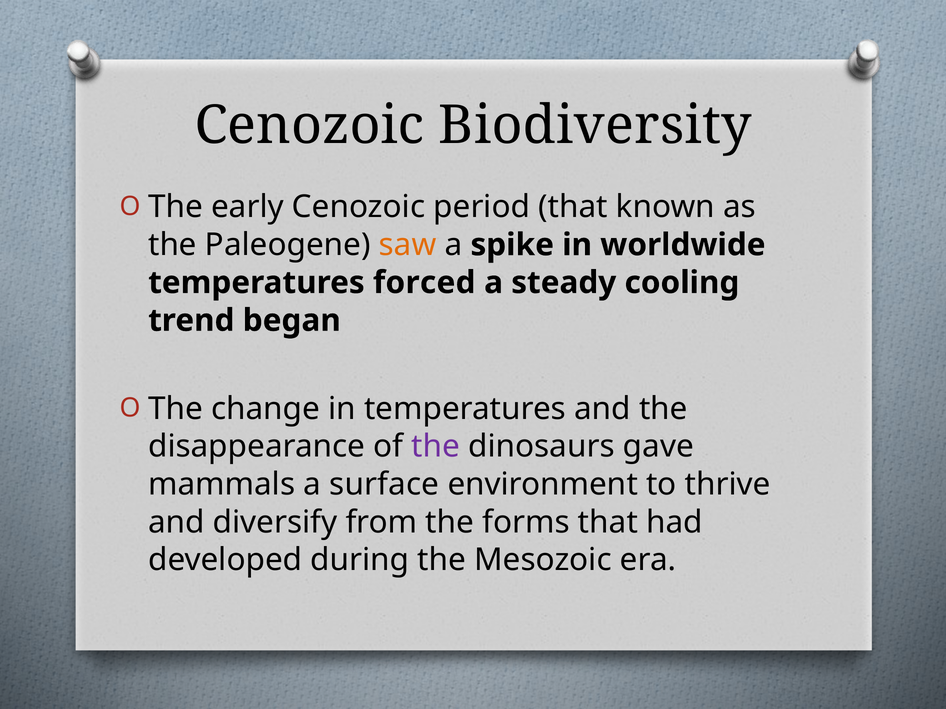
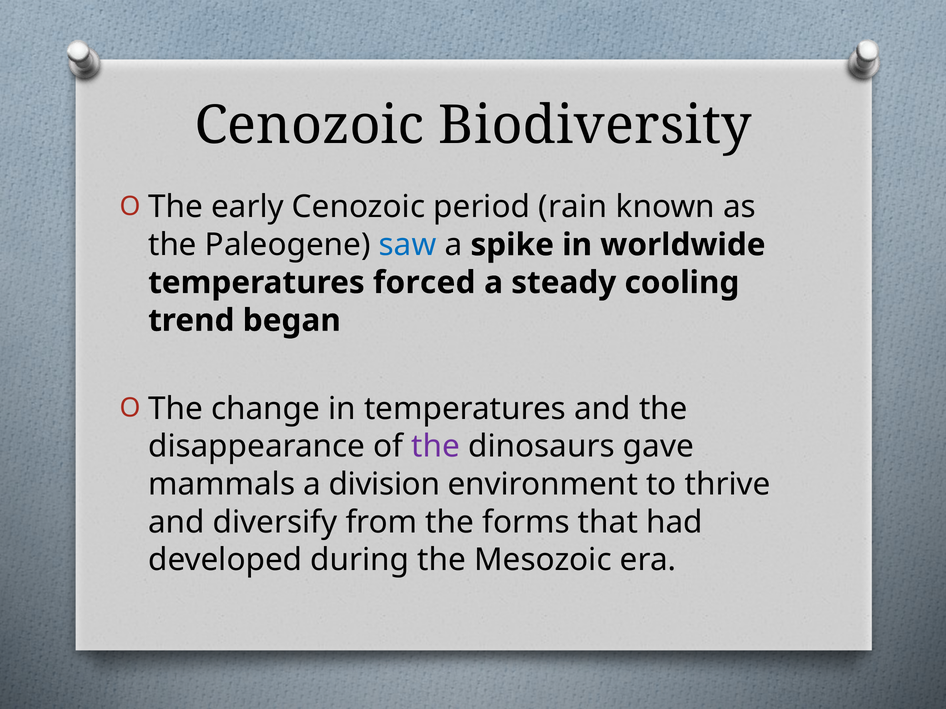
period that: that -> rain
saw colour: orange -> blue
surface: surface -> division
